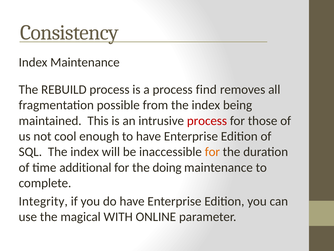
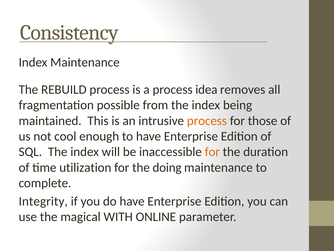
find: find -> idea
process at (207, 121) colour: red -> orange
additional: additional -> utilization
